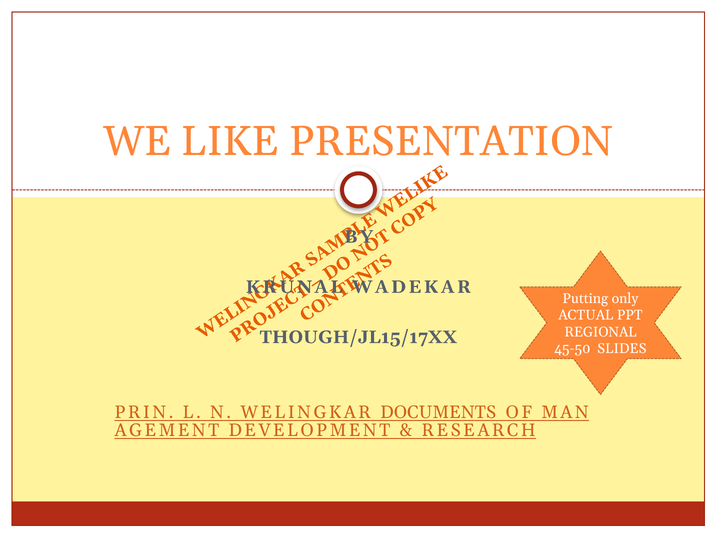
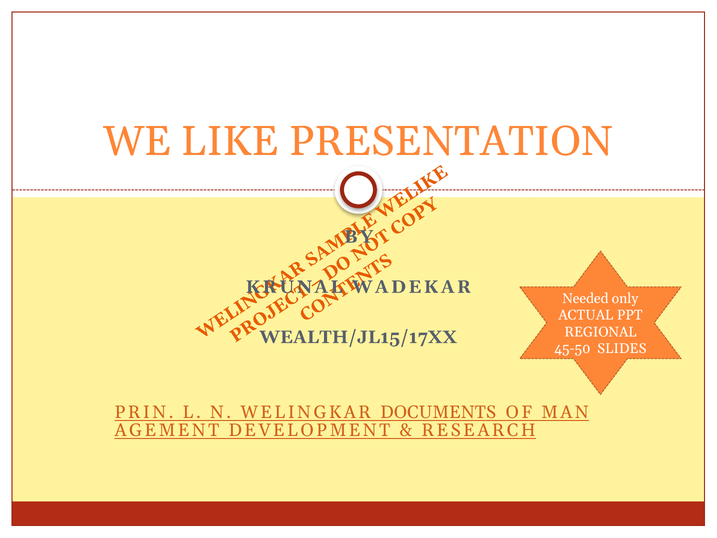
Putting: Putting -> Needed
THOUGH/JL15/17XX: THOUGH/JL15/17XX -> WEALTH/JL15/17XX
